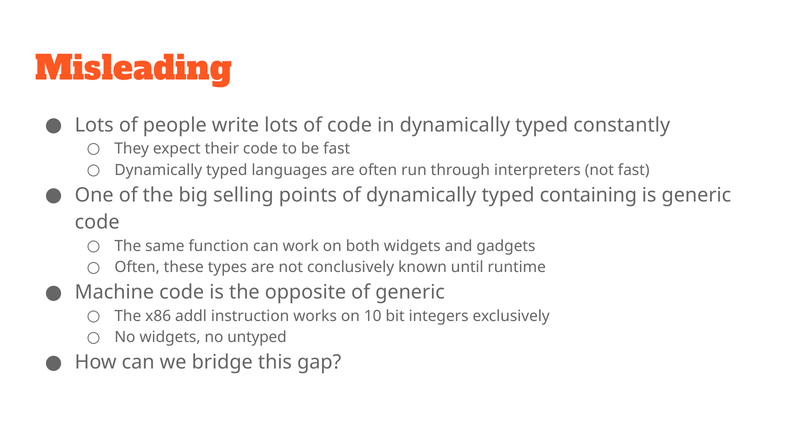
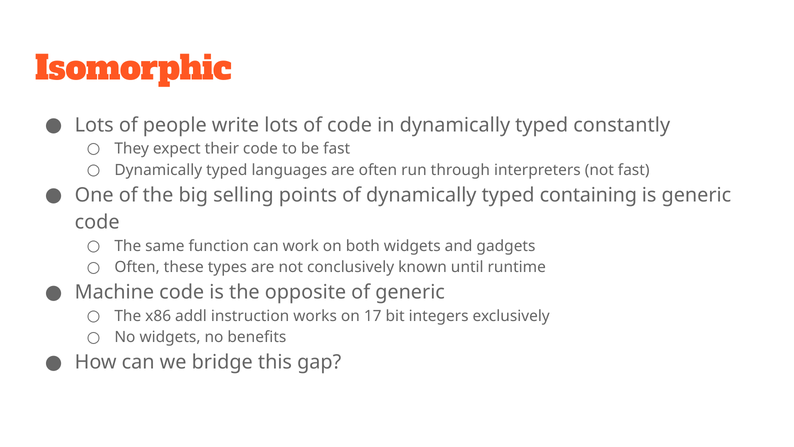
Misleading: Misleading -> Isomorphic
10: 10 -> 17
untyped: untyped -> benefits
